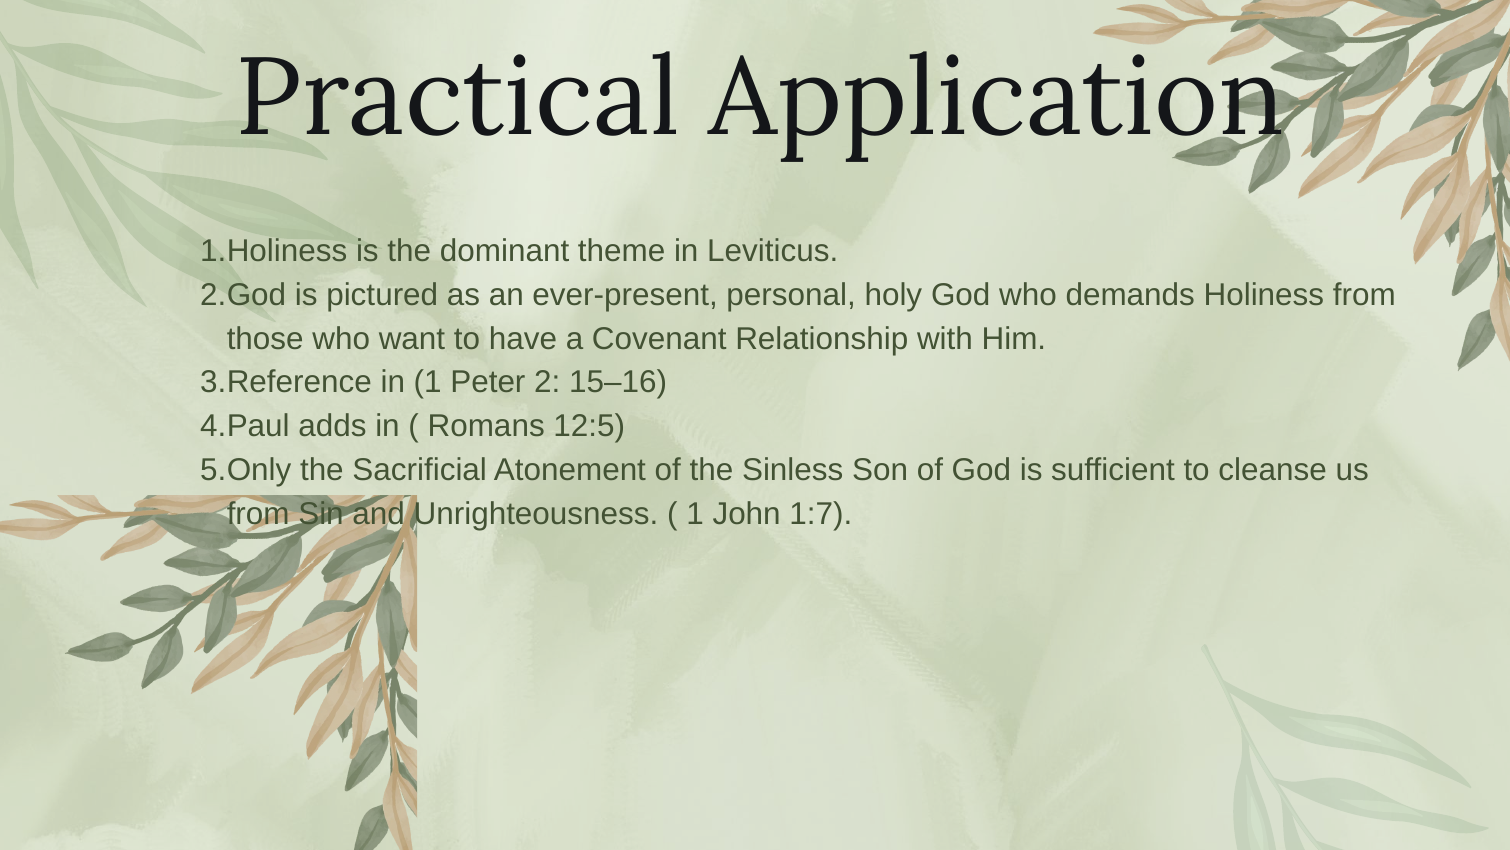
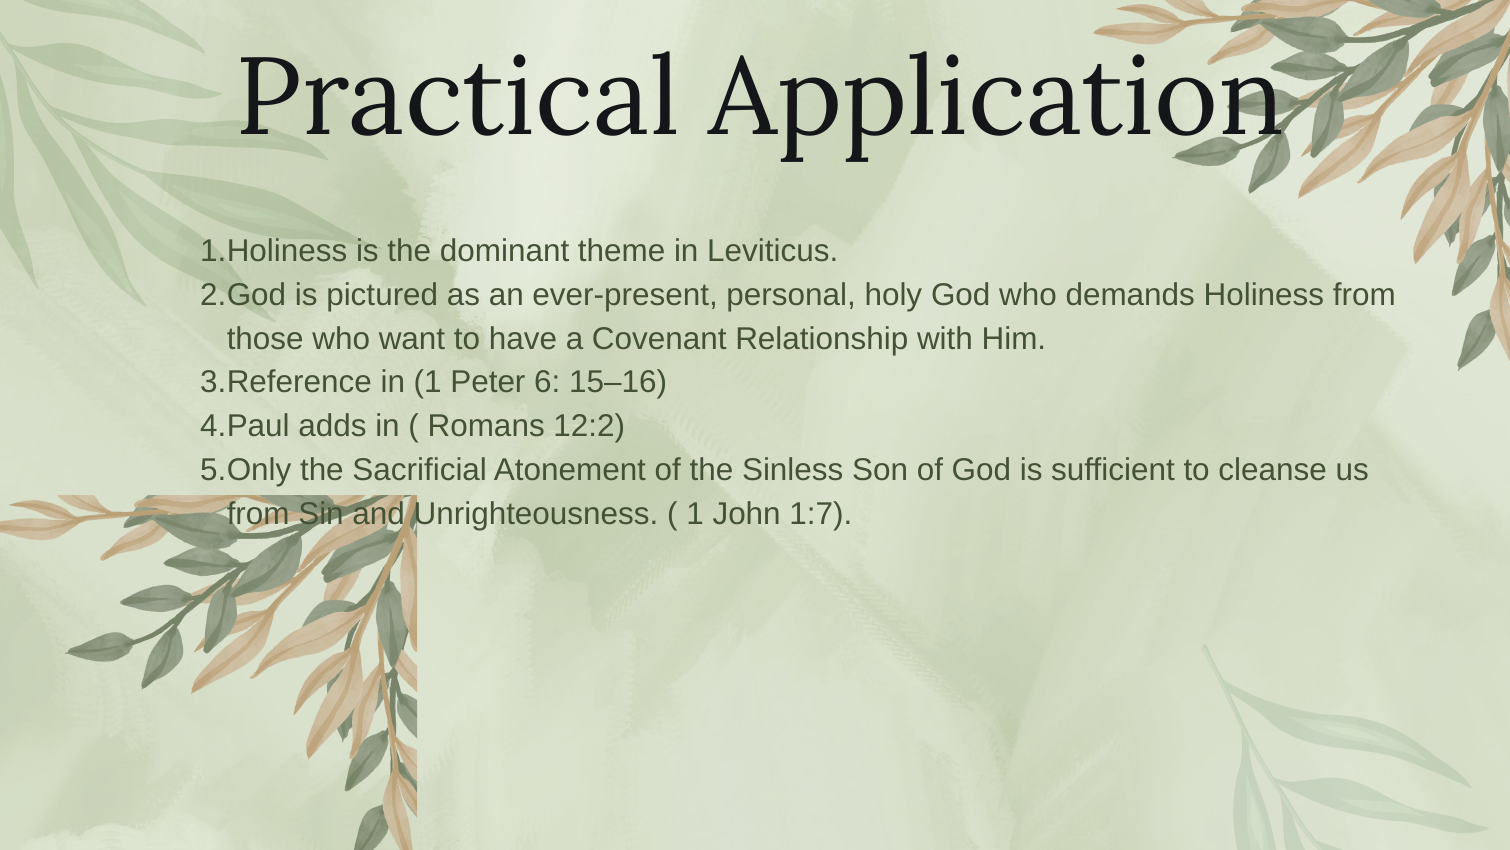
2: 2 -> 6
12:5: 12:5 -> 12:2
